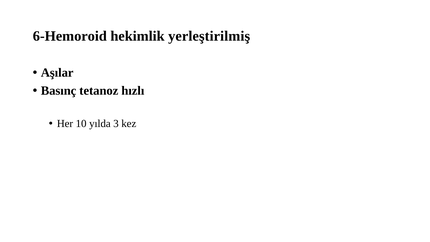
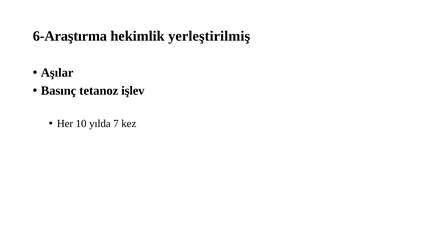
6-Hemoroid: 6-Hemoroid -> 6-Araştırma
hızlı: hızlı -> işlev
3: 3 -> 7
